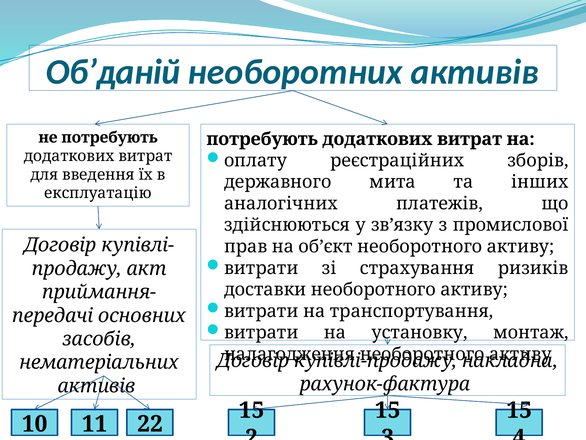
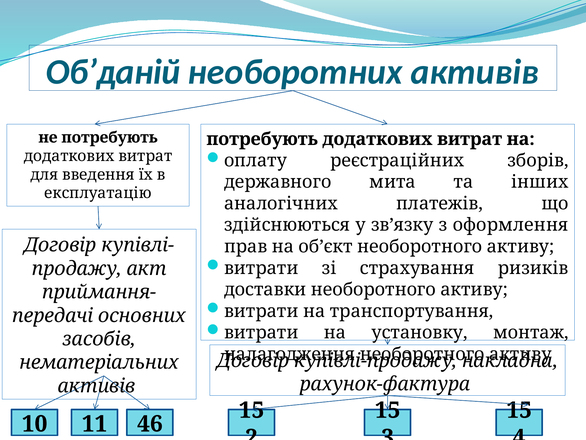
промислової: промислової -> оформлення
22: 22 -> 46
